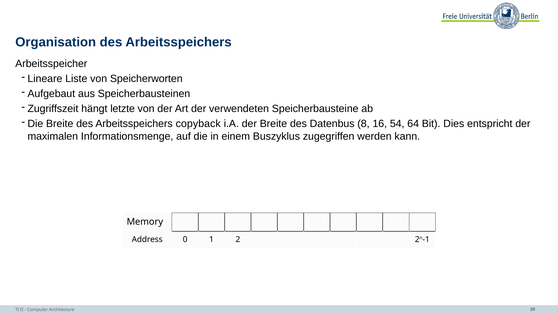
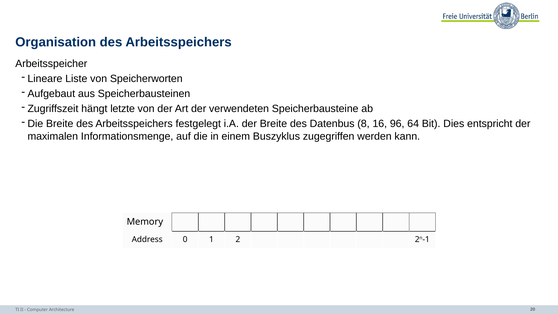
copyback: copyback -> festgelegt
54: 54 -> 96
